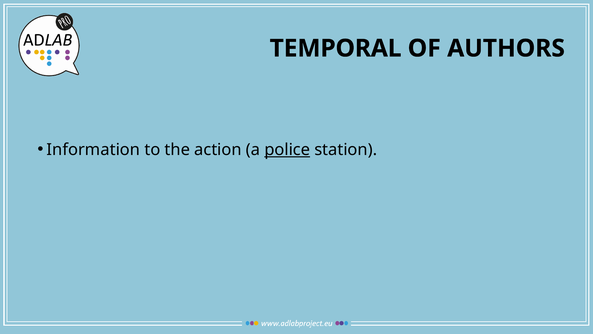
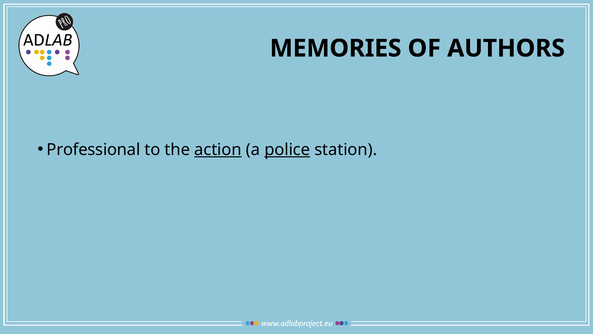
TEMPORAL: TEMPORAL -> MEMORIES
Information: Information -> Professional
action underline: none -> present
